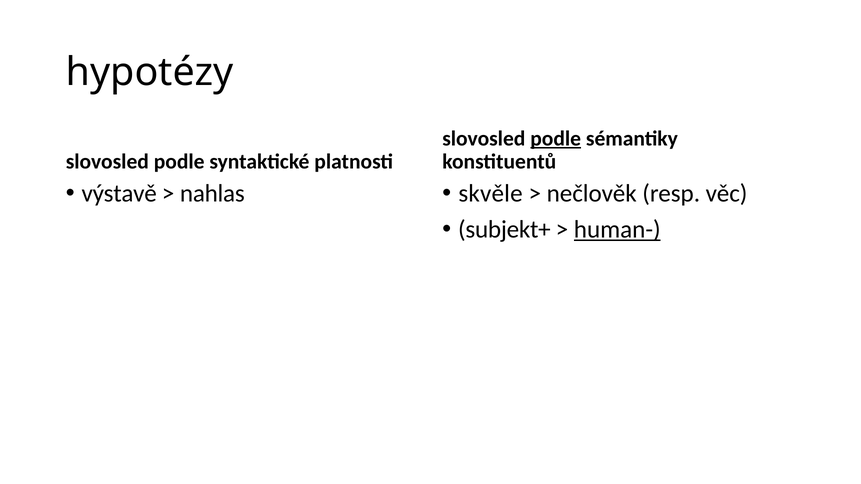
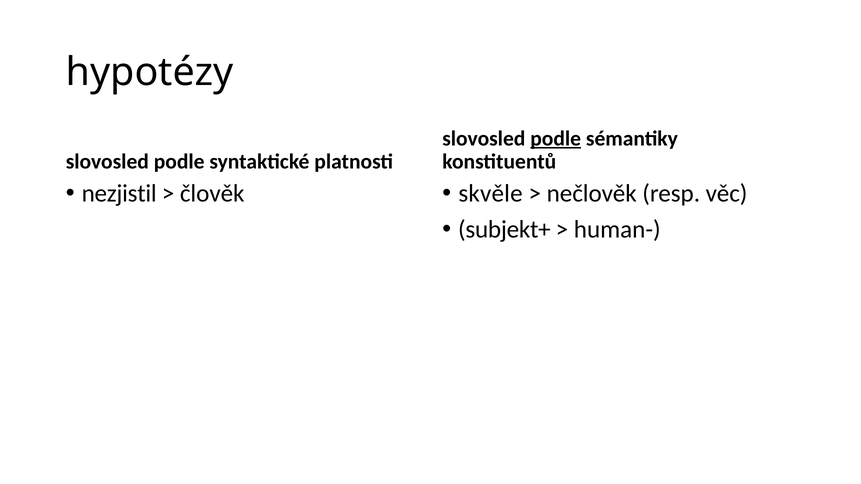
výstavě: výstavě -> nezjistil
nahlas: nahlas -> člověk
human- underline: present -> none
